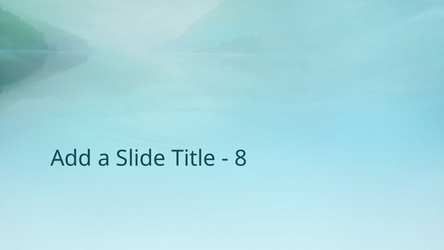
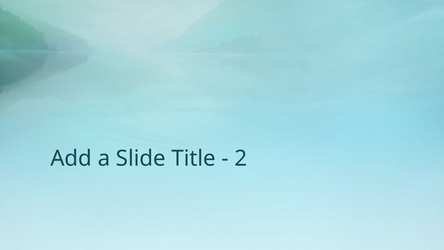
8: 8 -> 2
